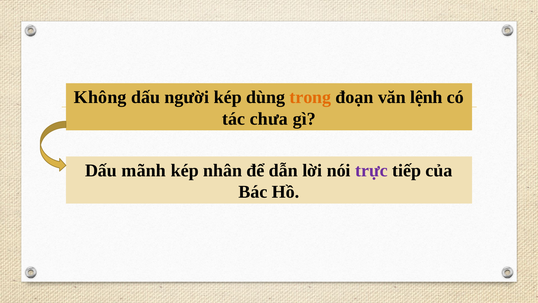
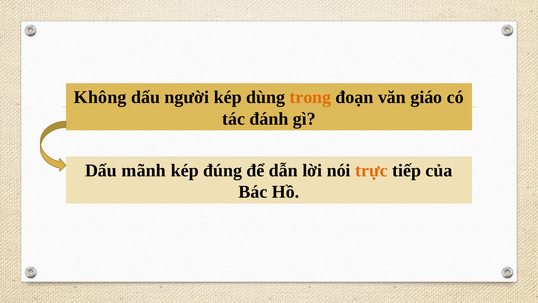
lệnh: lệnh -> giáo
chưa: chưa -> đánh
nhân: nhân -> đúng
trực colour: purple -> orange
